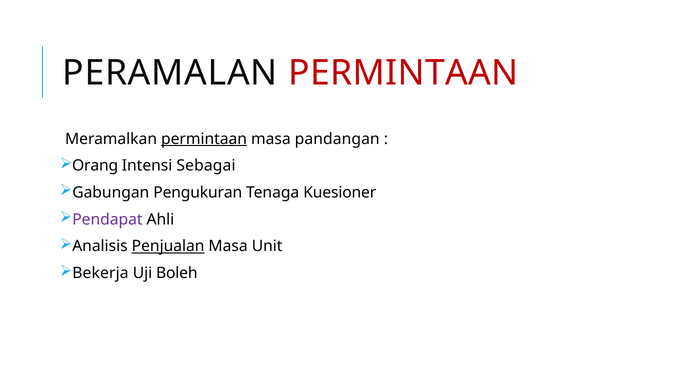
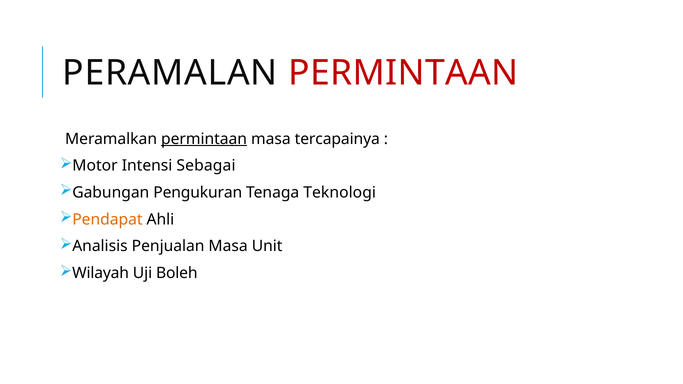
pandangan: pandangan -> tercapainya
Orang: Orang -> Motor
Kuesioner: Kuesioner -> Teknologi
Pendapat colour: purple -> orange
Penjualan underline: present -> none
Bekerja: Bekerja -> Wilayah
